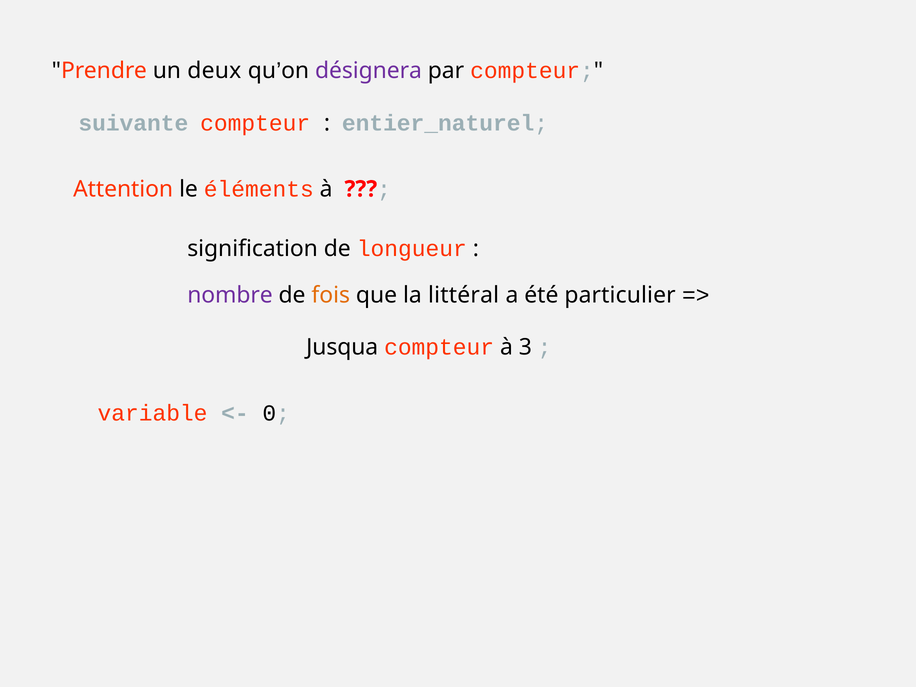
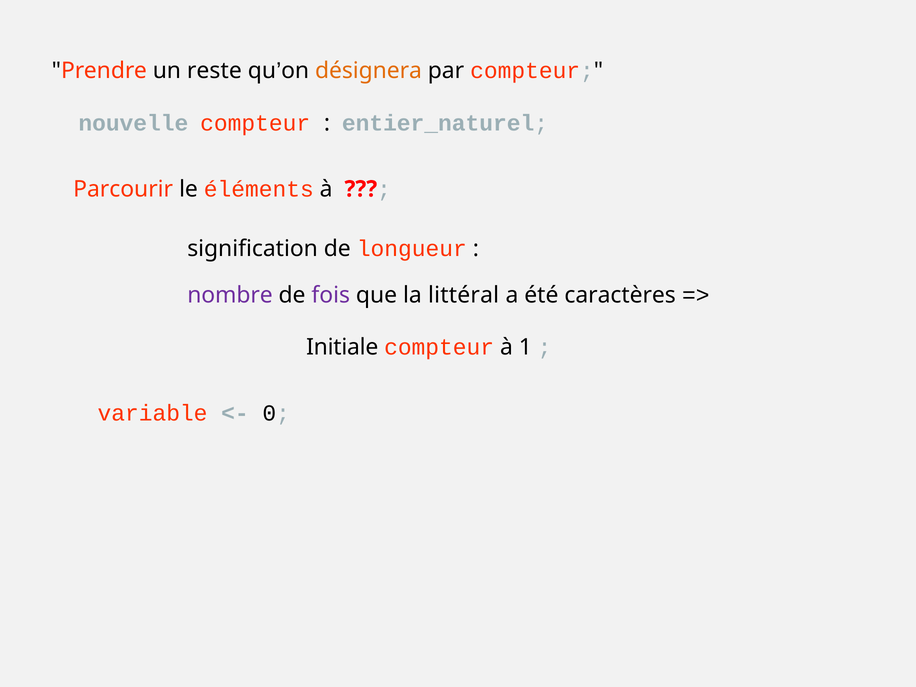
deux: deux -> reste
désignera colour: purple -> orange
suivante: suivante -> nouvelle
Attention: Attention -> Parcourir
fois colour: orange -> purple
particulier: particulier -> caractères
Jusqua: Jusqua -> Initiale
3: 3 -> 1
